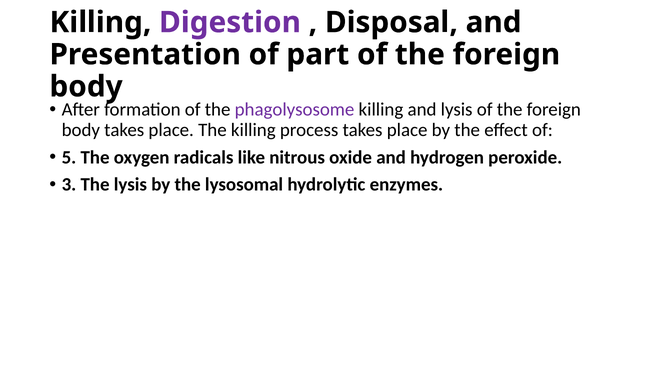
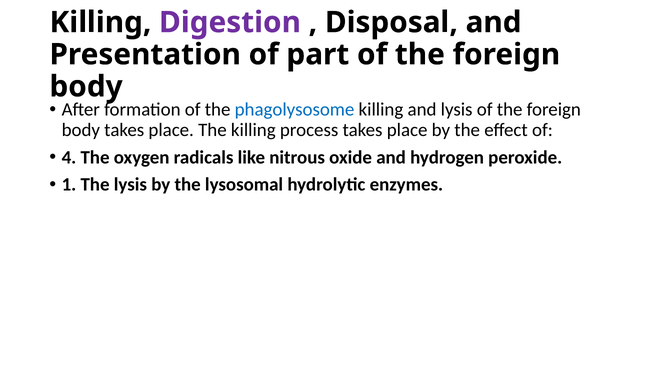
phagolysosome colour: purple -> blue
5: 5 -> 4
3: 3 -> 1
